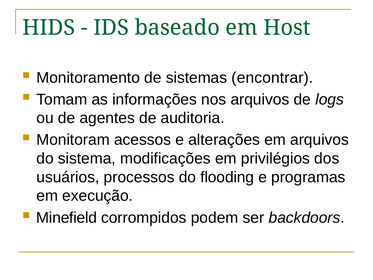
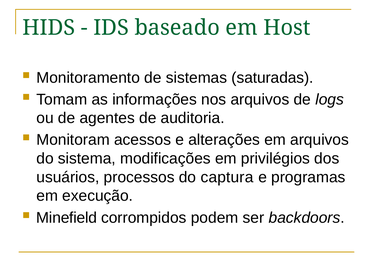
encontrar: encontrar -> saturadas
flooding: flooding -> captura
